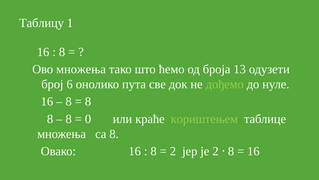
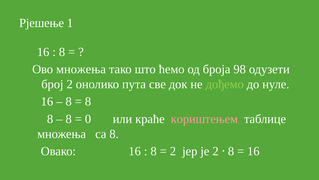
Таблицу: Таблицу -> Рјешење
13: 13 -> 98
број 6: 6 -> 2
кориштењем colour: light green -> pink
